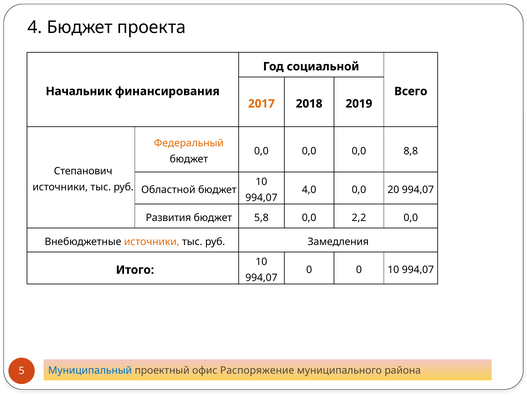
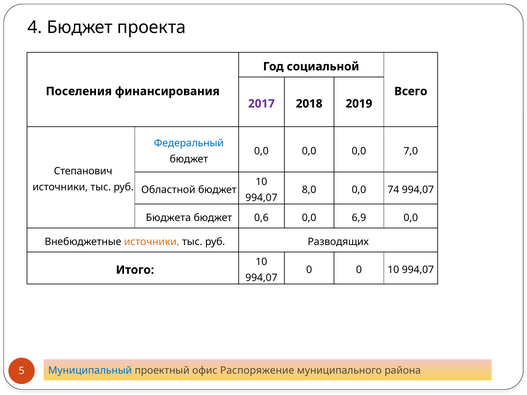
Начальник: Начальник -> Поселения
2017 colour: orange -> purple
Федеральный colour: orange -> blue
8,8: 8,8 -> 7,0
4,0: 4,0 -> 8,0
20: 20 -> 74
Развития: Развития -> Бюджета
5,8: 5,8 -> 0,6
2,2: 2,2 -> 6,9
Замедления: Замедления -> Разводящих
